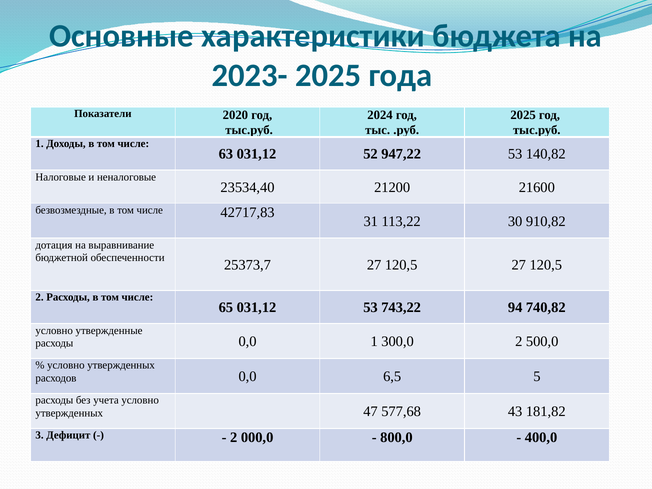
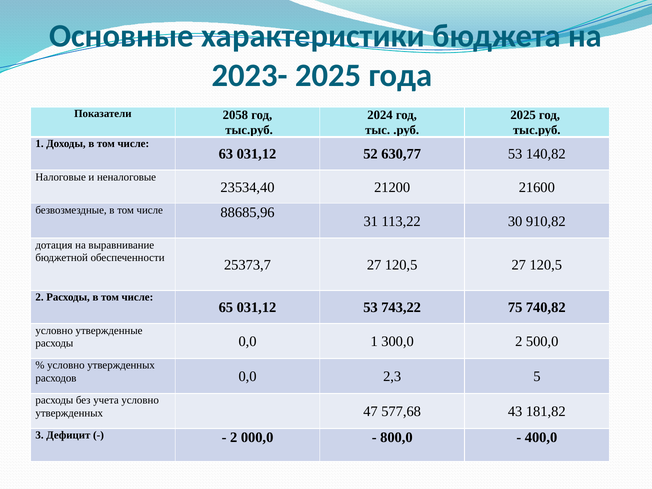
2020: 2020 -> 2058
947,22: 947,22 -> 630,77
42717,83: 42717,83 -> 88685,96
94: 94 -> 75
6,5: 6,5 -> 2,3
